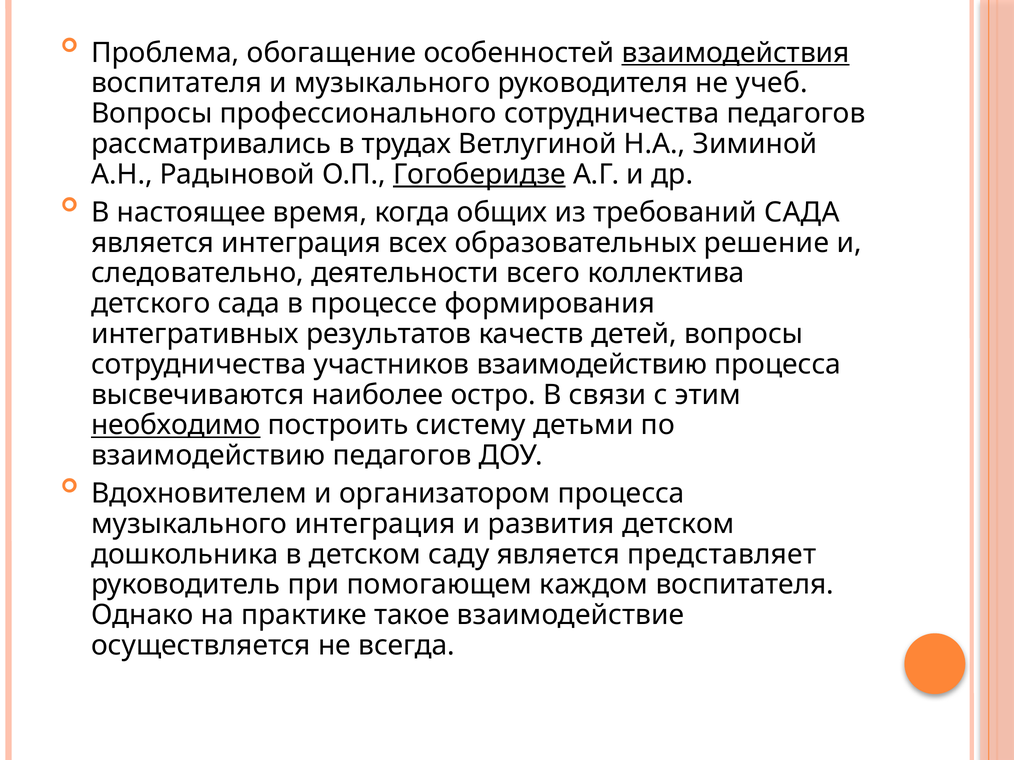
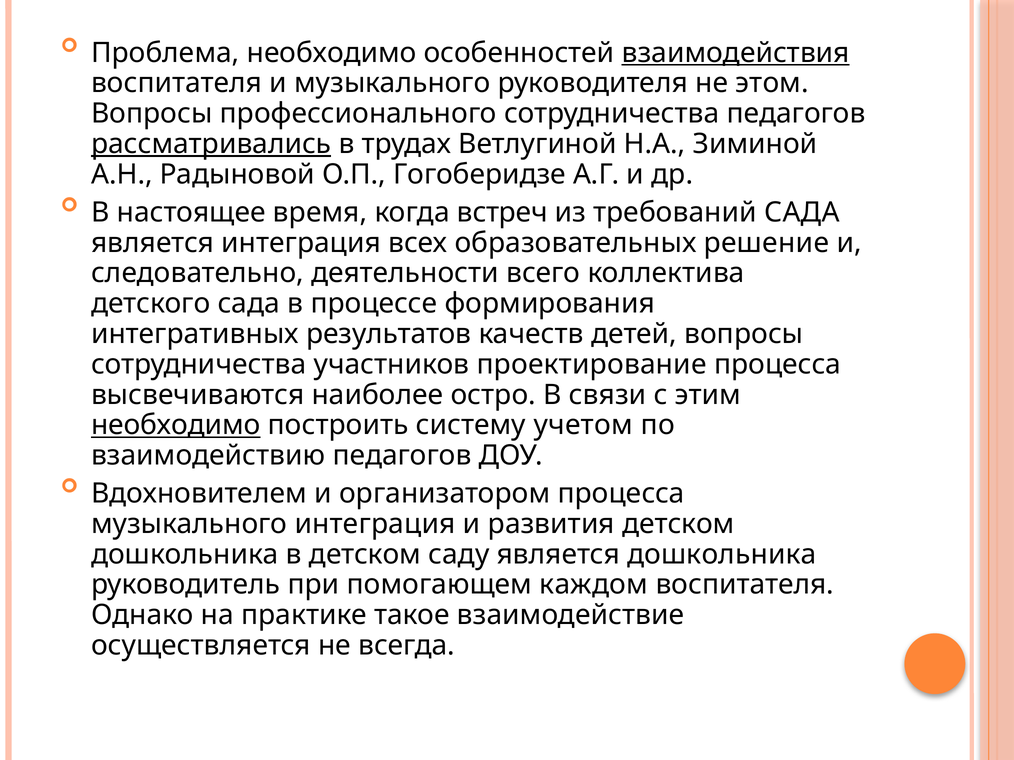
Проблема обогащение: обогащение -> необходимо
учеб: учеб -> этом
рассматривались underline: none -> present
Гогоберидзе underline: present -> none
общих: общих -> встреч
участников взаимодействию: взаимодействию -> проектирование
детьми: детьми -> учетом
является представляет: представляет -> дошкольника
